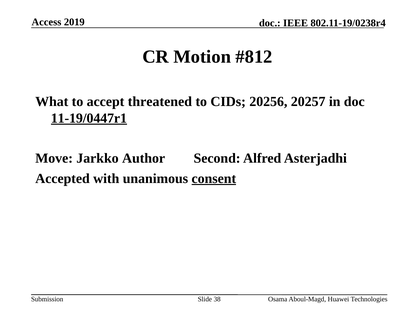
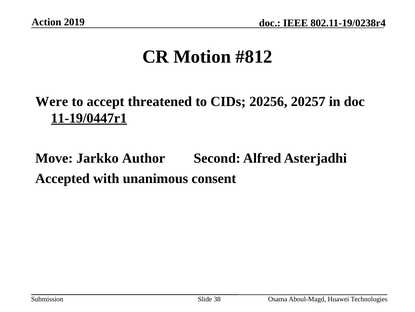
Access: Access -> Action
What: What -> Were
consent underline: present -> none
